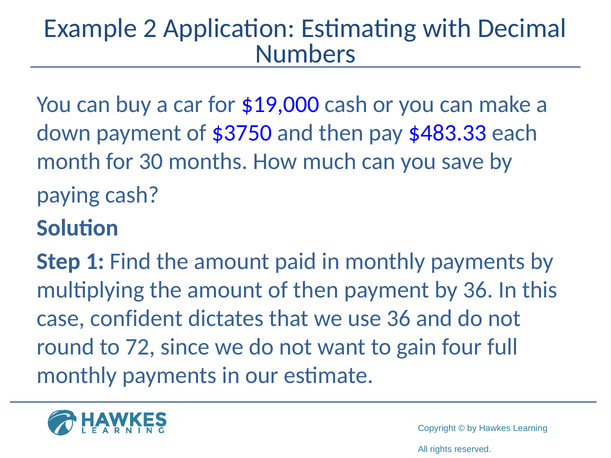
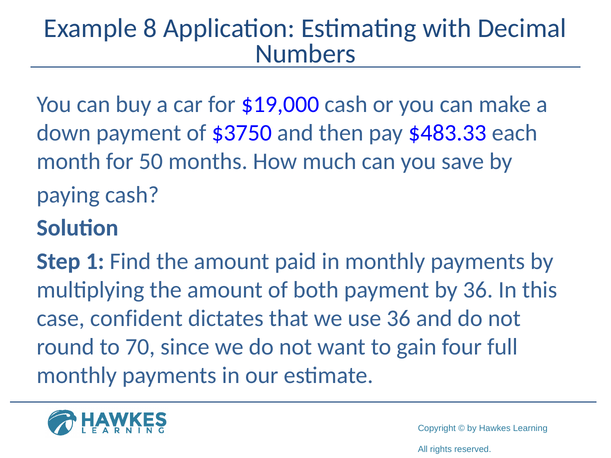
2: 2 -> 8
30: 30 -> 50
of then: then -> both
72: 72 -> 70
